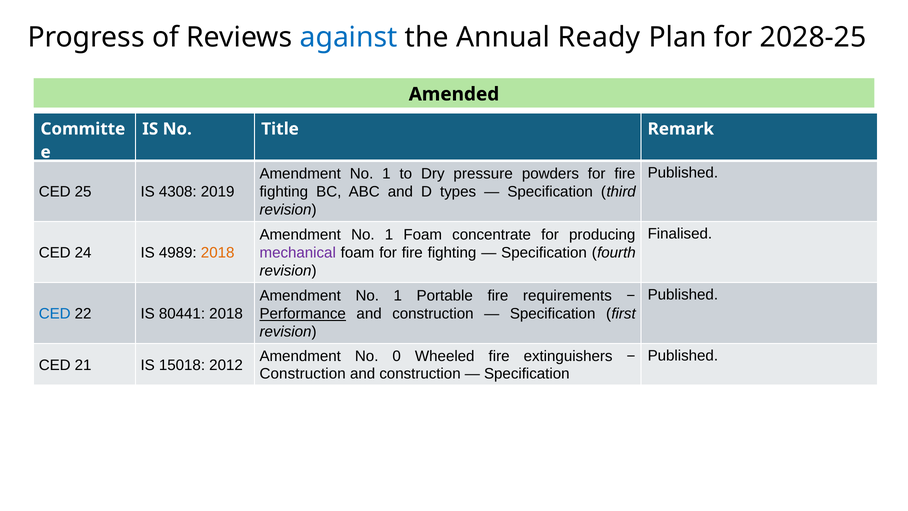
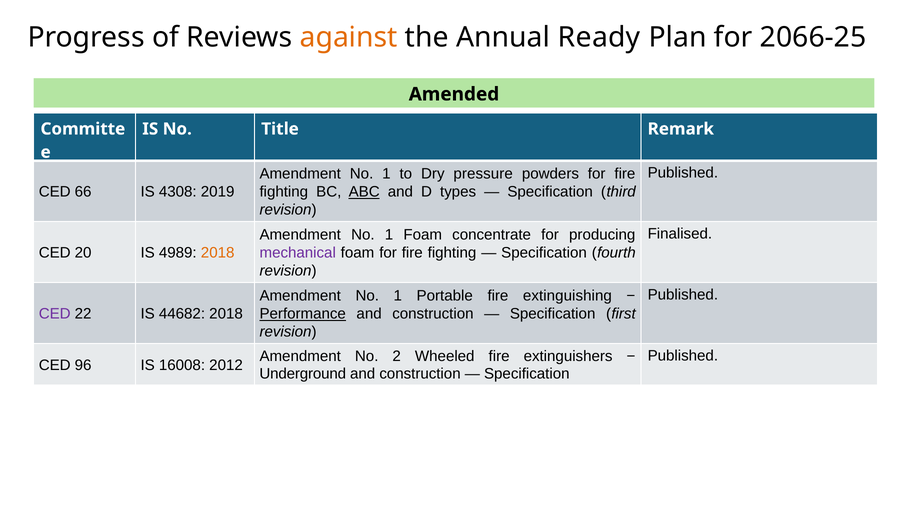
against colour: blue -> orange
2028-25: 2028-25 -> 2066-25
25: 25 -> 66
ABC underline: none -> present
24: 24 -> 20
requirements: requirements -> extinguishing
CED at (55, 314) colour: blue -> purple
80441: 80441 -> 44682
0: 0 -> 2
21: 21 -> 96
15018: 15018 -> 16008
Construction at (303, 374): Construction -> Underground
